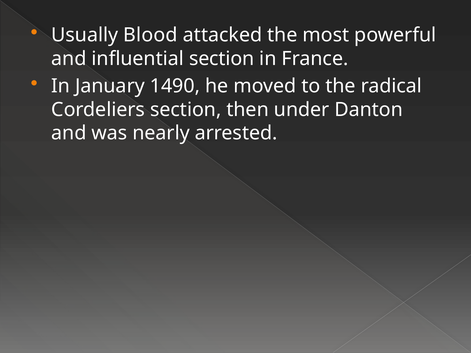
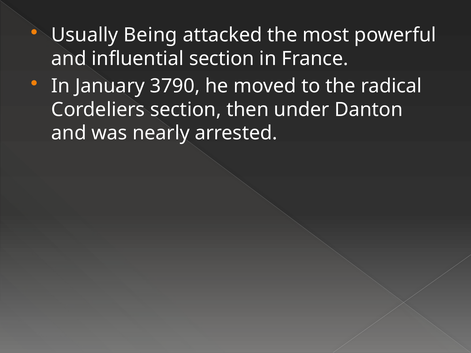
Blood: Blood -> Being
1490: 1490 -> 3790
